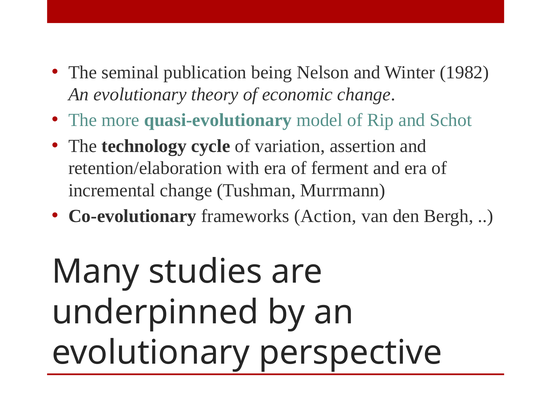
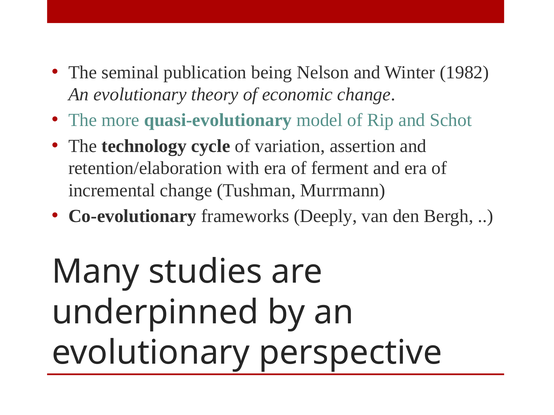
Action: Action -> Deeply
